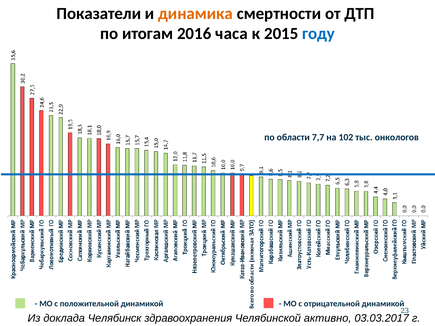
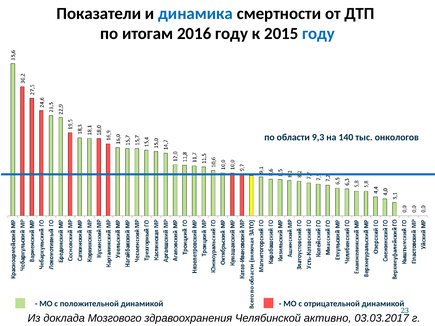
динамика colour: orange -> blue
2016 часа: часа -> году
7,7: 7,7 -> 9,3
102: 102 -> 140
Челябинск: Челябинск -> Мозгового
